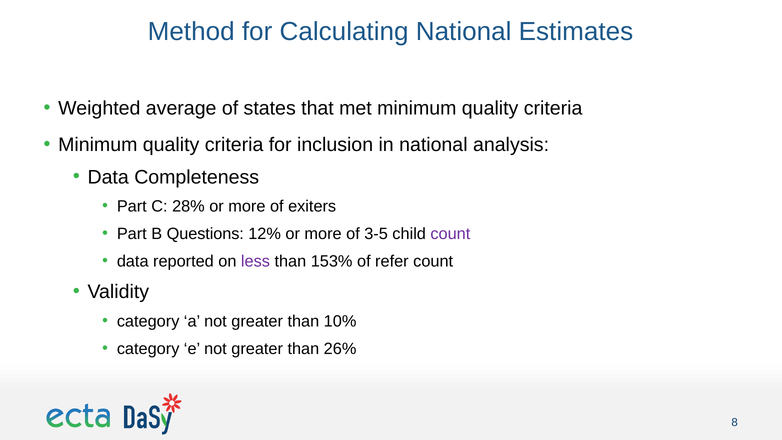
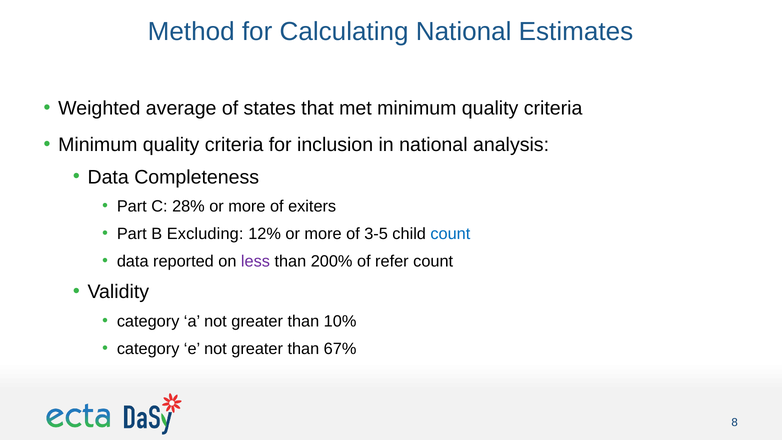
Questions: Questions -> Excluding
count at (450, 234) colour: purple -> blue
153%: 153% -> 200%
26%: 26% -> 67%
